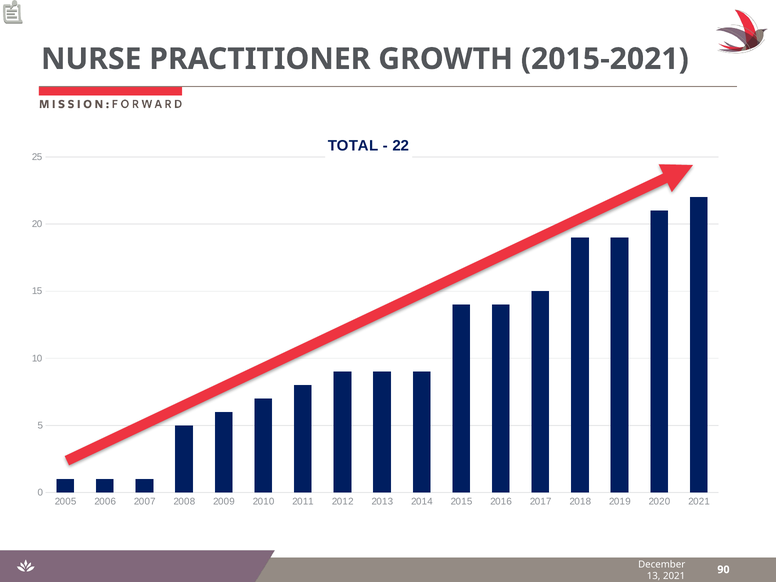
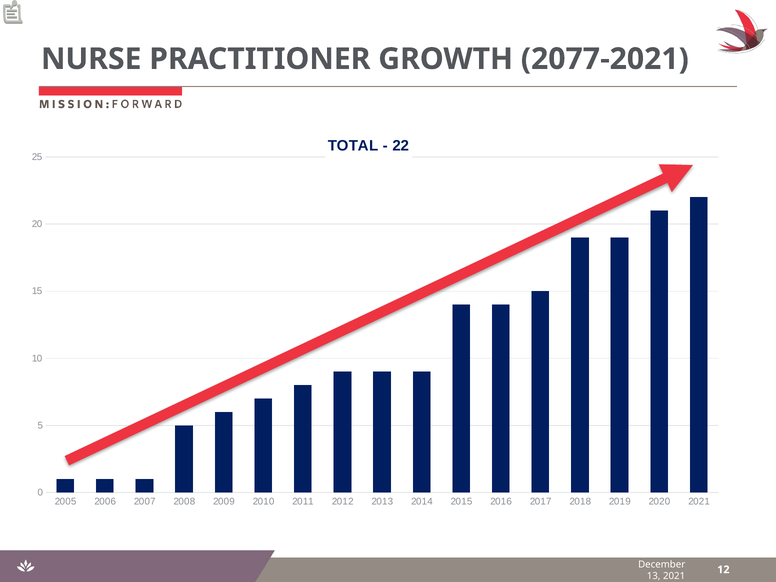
2015-2021: 2015-2021 -> 2077-2021
90: 90 -> 12
